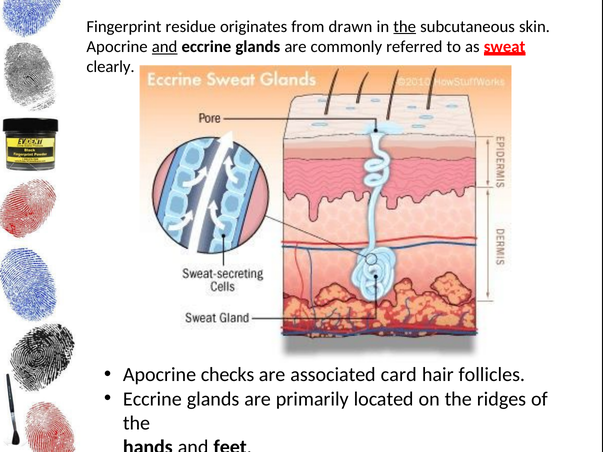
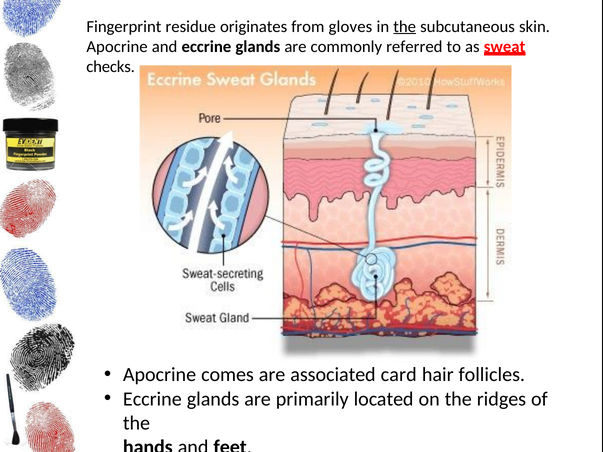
drawn: drawn -> gloves
and at (165, 47) underline: present -> none
clearly: clearly -> checks
checks: checks -> comes
